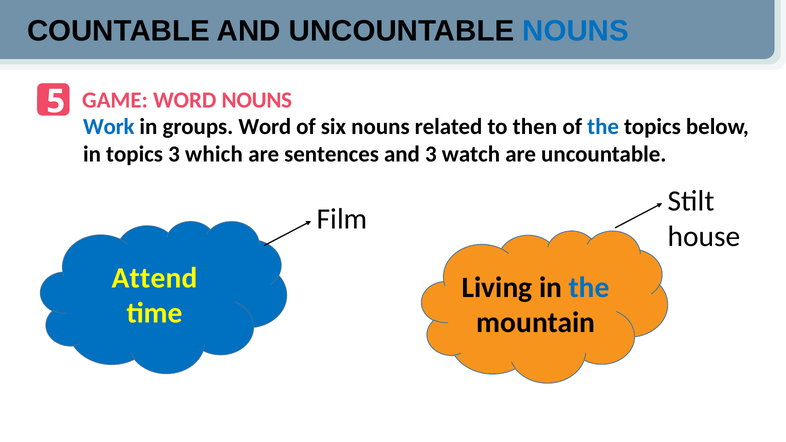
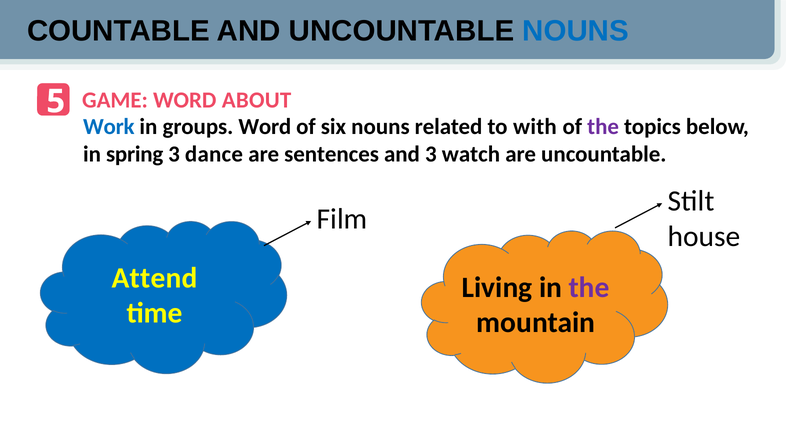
WORD NOUNS: NOUNS -> ABOUT
then: then -> with
the at (603, 127) colour: blue -> purple
in topics: topics -> spring
which: which -> dance
the at (589, 287) colour: blue -> purple
